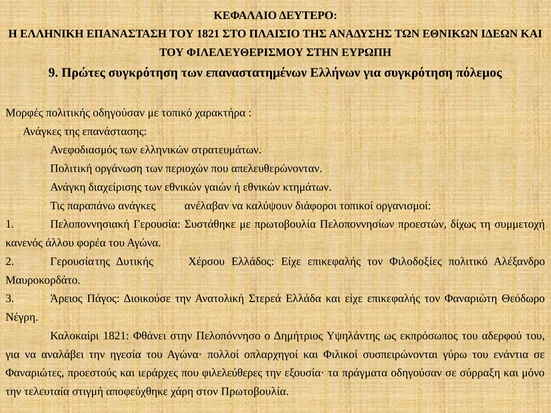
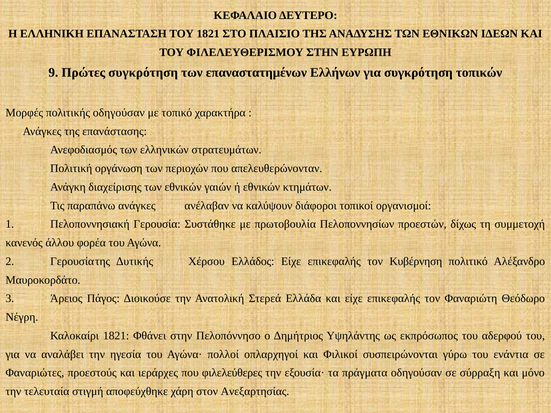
πόλεμος: πόλεμος -> τοπικών
Φιλοδοξίες: Φιλοδοξίες -> Κυβέρνηση
στον Πρωτοβουλία: Πρωτοβουλία -> Ανεξαρτησίας
